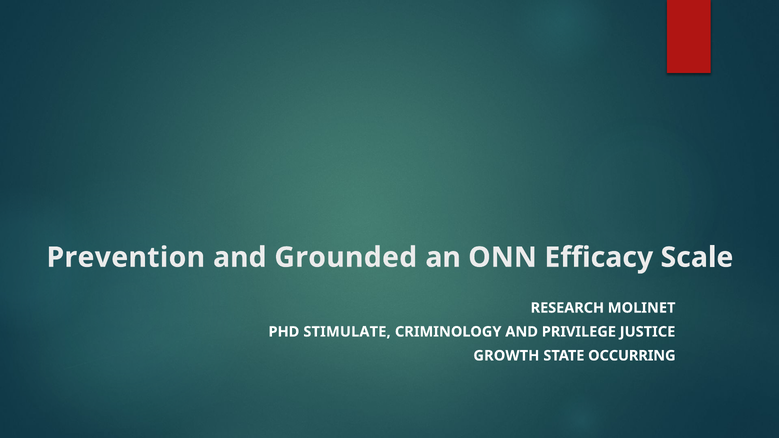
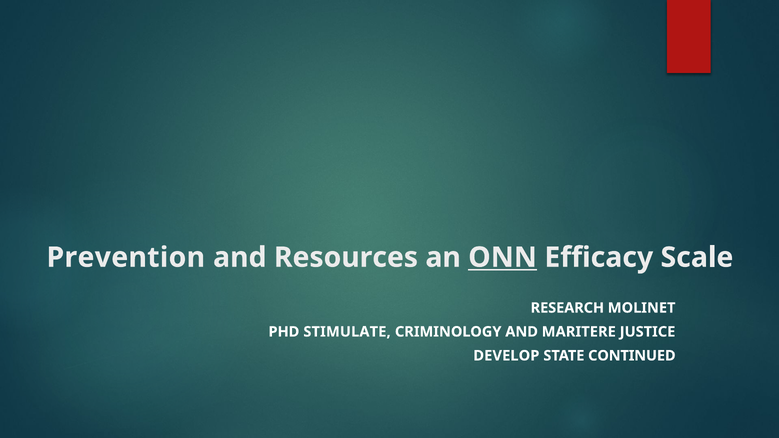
Grounded: Grounded -> Resources
ONN underline: none -> present
PRIVILEGE: PRIVILEGE -> MARITERE
GROWTH: GROWTH -> DEVELOP
OCCURRING: OCCURRING -> CONTINUED
